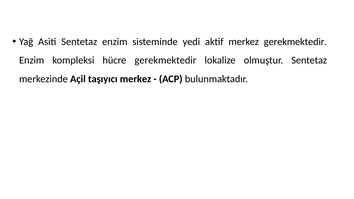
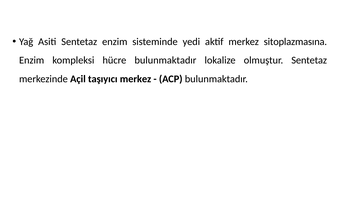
merkez gerekmektedir: gerekmektedir -> sitoplazmasına
hücre gerekmektedir: gerekmektedir -> bulunmaktadır
